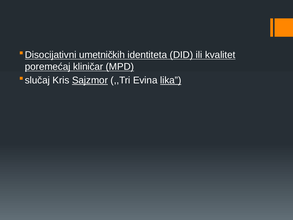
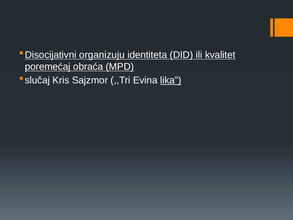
umetničkih: umetničkih -> organizuju
kliničar: kliničar -> obraća
Sajzmor underline: present -> none
